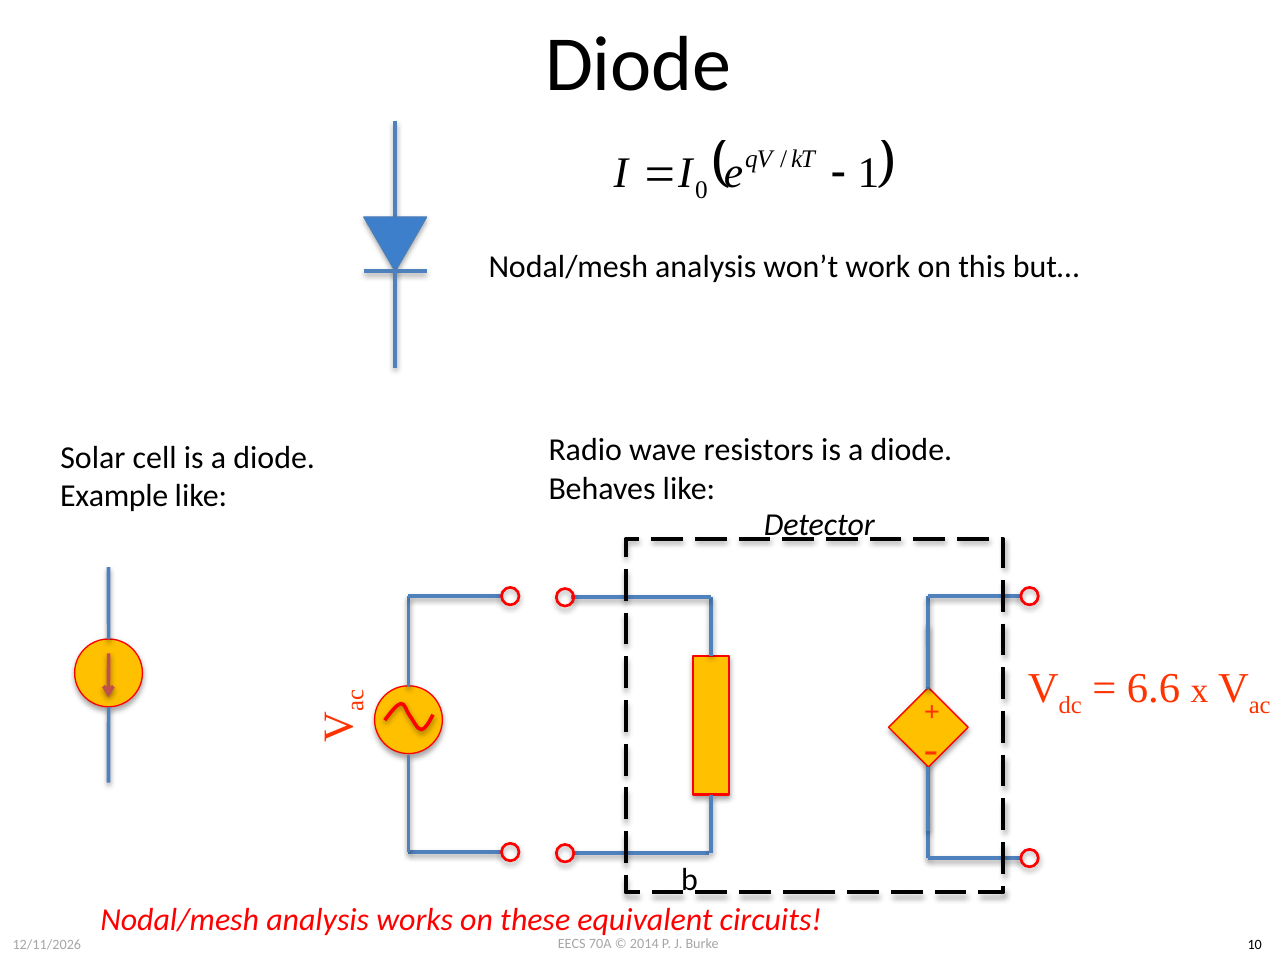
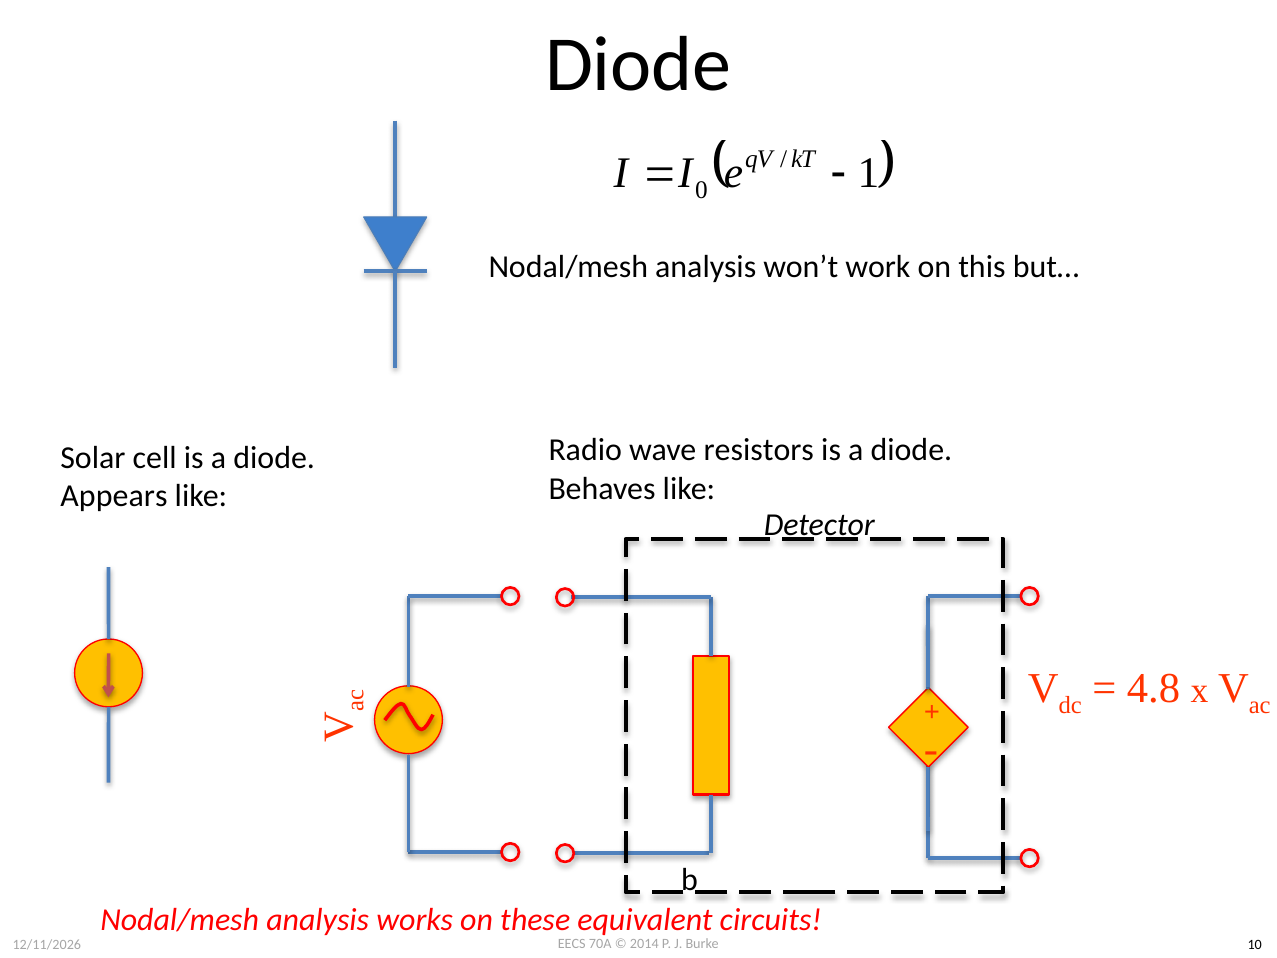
Example: Example -> Appears
6.6: 6.6 -> 4.8
